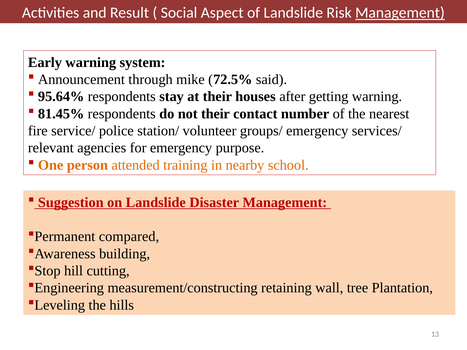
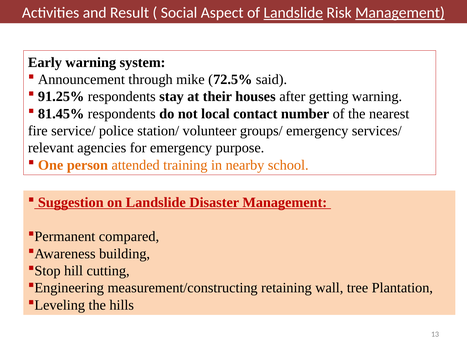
Landslide at (293, 13) underline: none -> present
95.64%: 95.64% -> 91.25%
not their: their -> local
